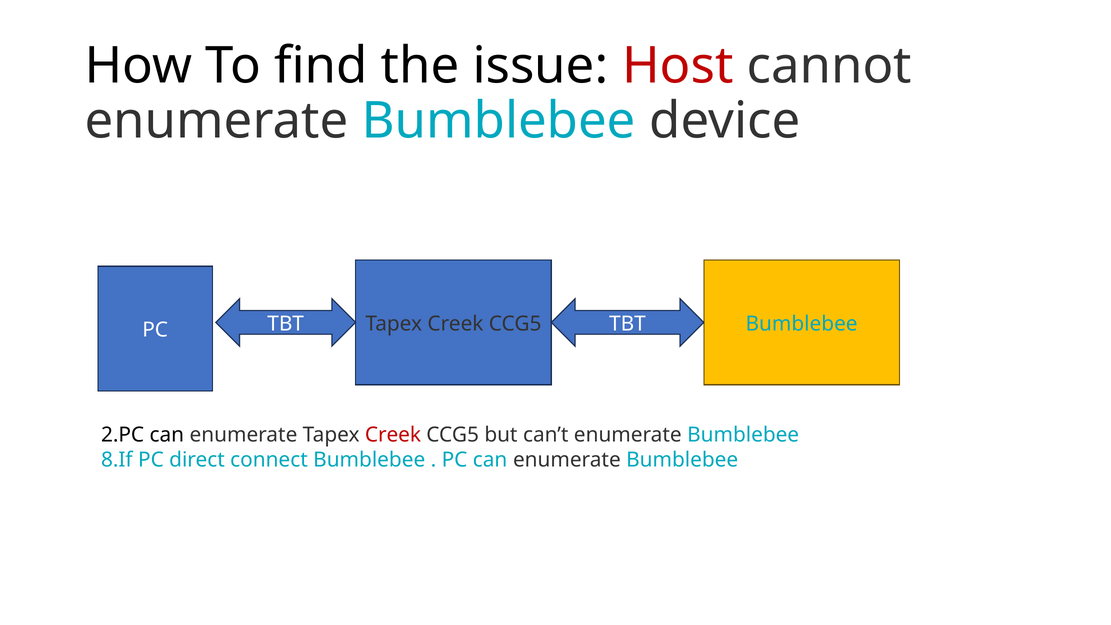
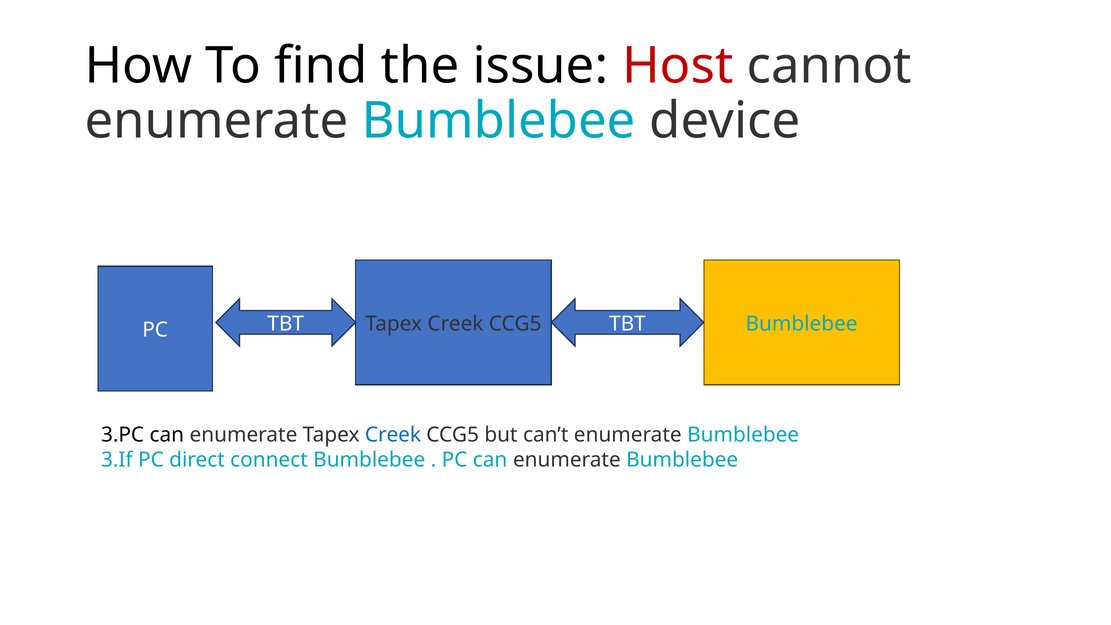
2.PC: 2.PC -> 3.PC
Creek at (393, 435) colour: red -> blue
8.If: 8.If -> 3.If
